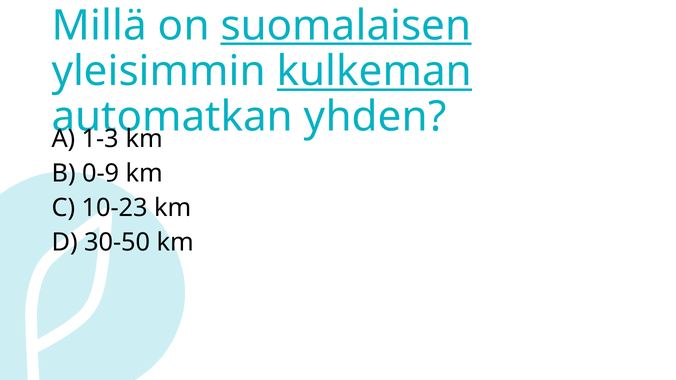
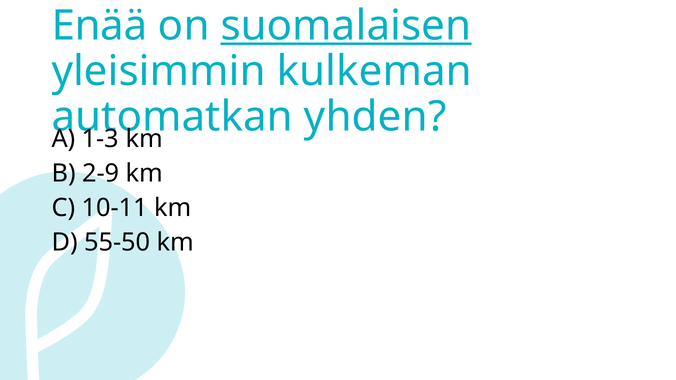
Millä: Millä -> Enää
kulkeman underline: present -> none
0-9: 0-9 -> 2-9
10-23: 10-23 -> 10-11
30-50: 30-50 -> 55-50
